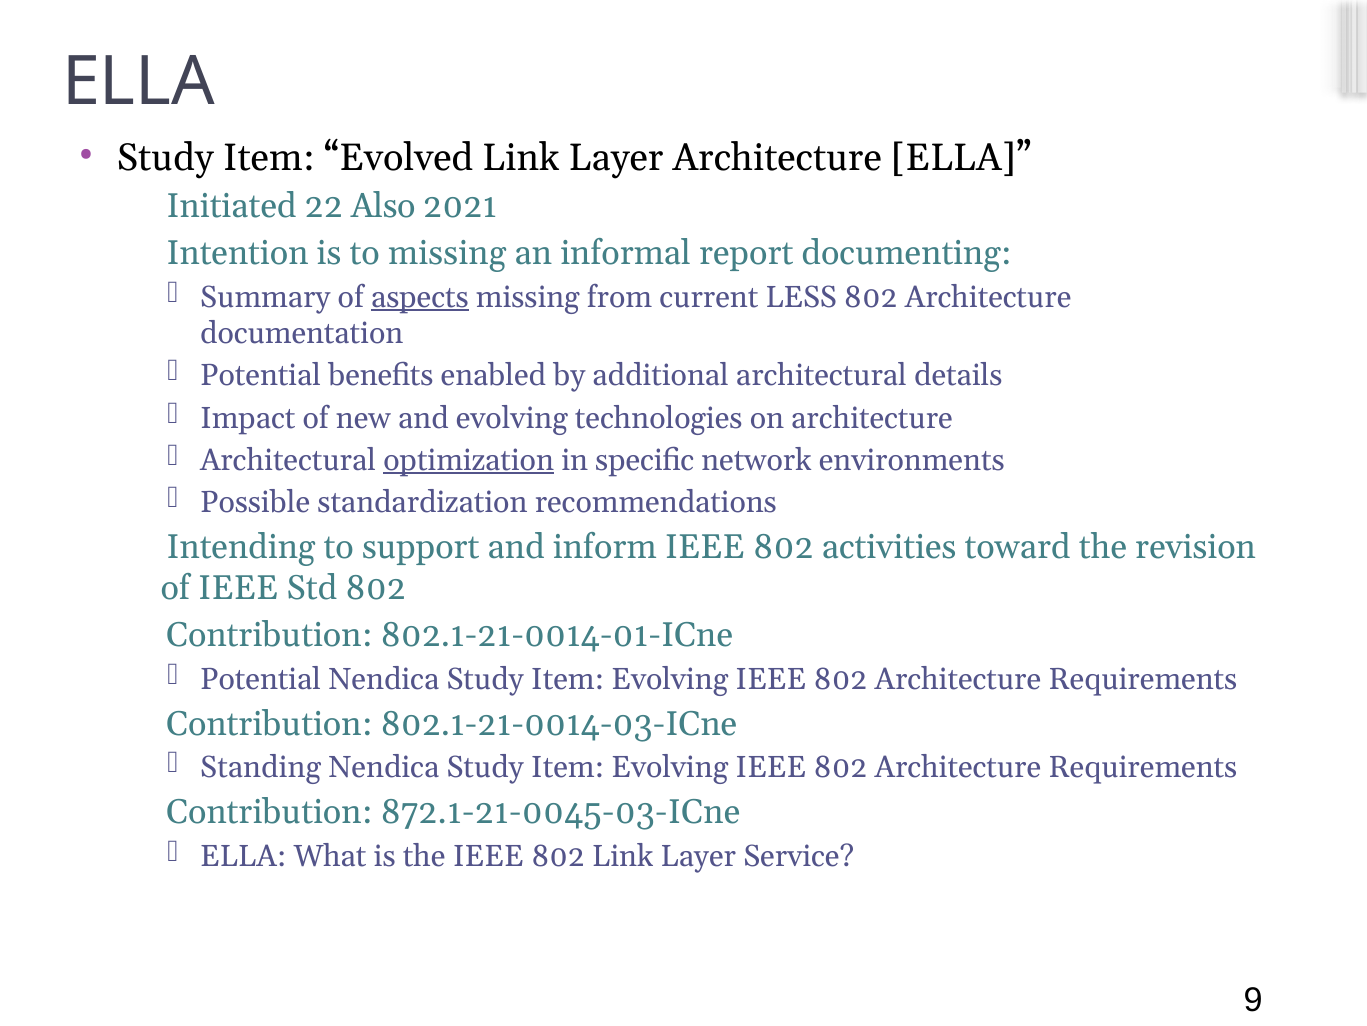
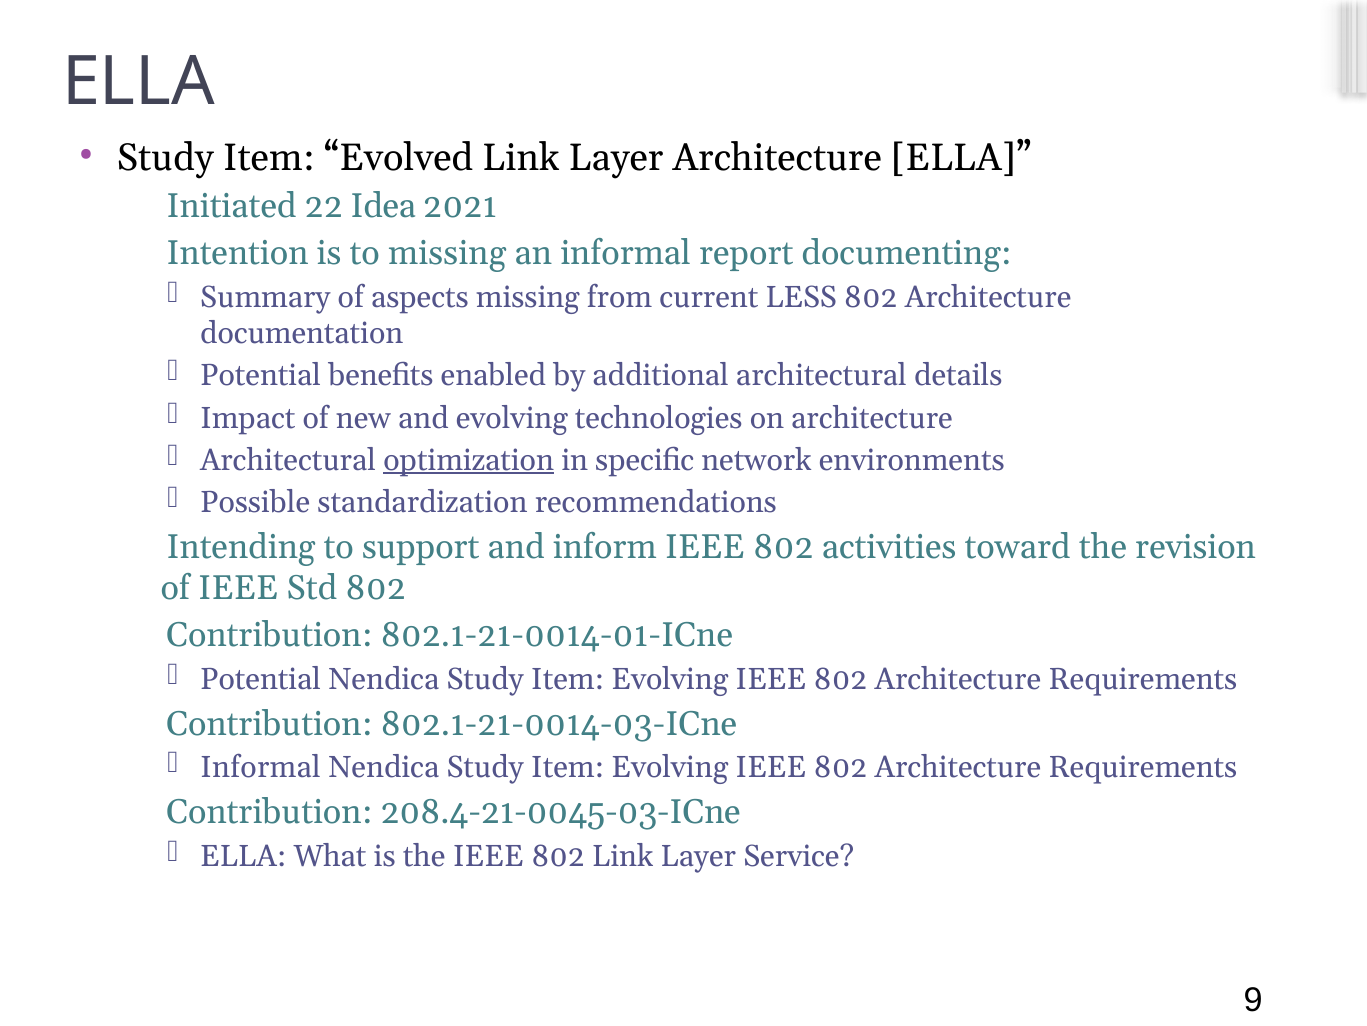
Also: Also -> Idea
aspects underline: present -> none
Standing at (261, 767): Standing -> Informal
872.1-21-0045-03-ICne: 872.1-21-0045-03-ICne -> 208.4-21-0045-03-ICne
